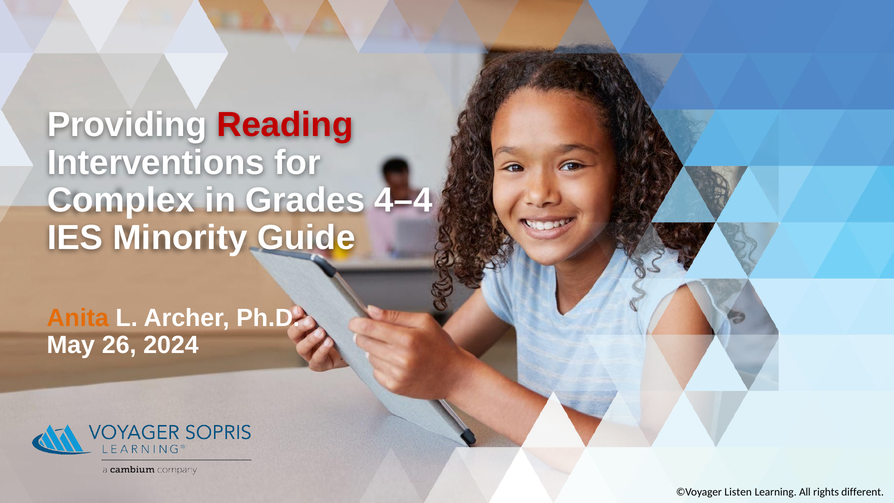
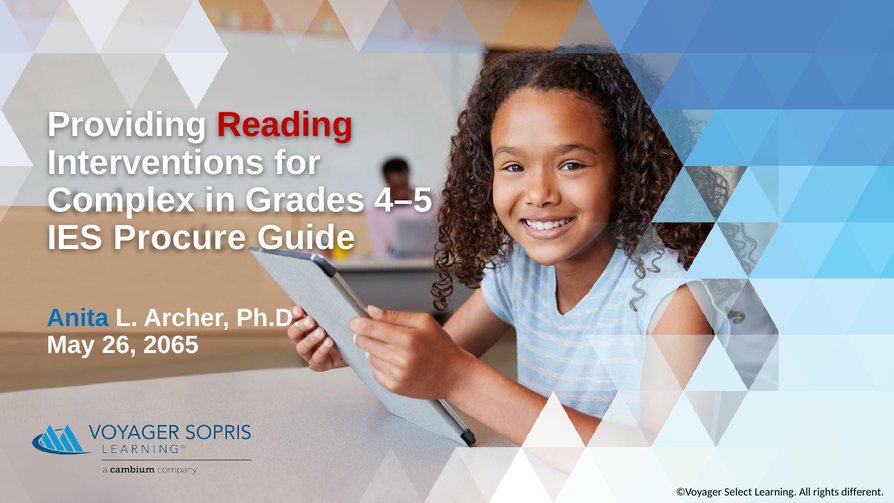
4–4: 4–4 -> 4–5
Minority: Minority -> Procure
Anita colour: orange -> blue
2024: 2024 -> 2065
Listen: Listen -> Select
